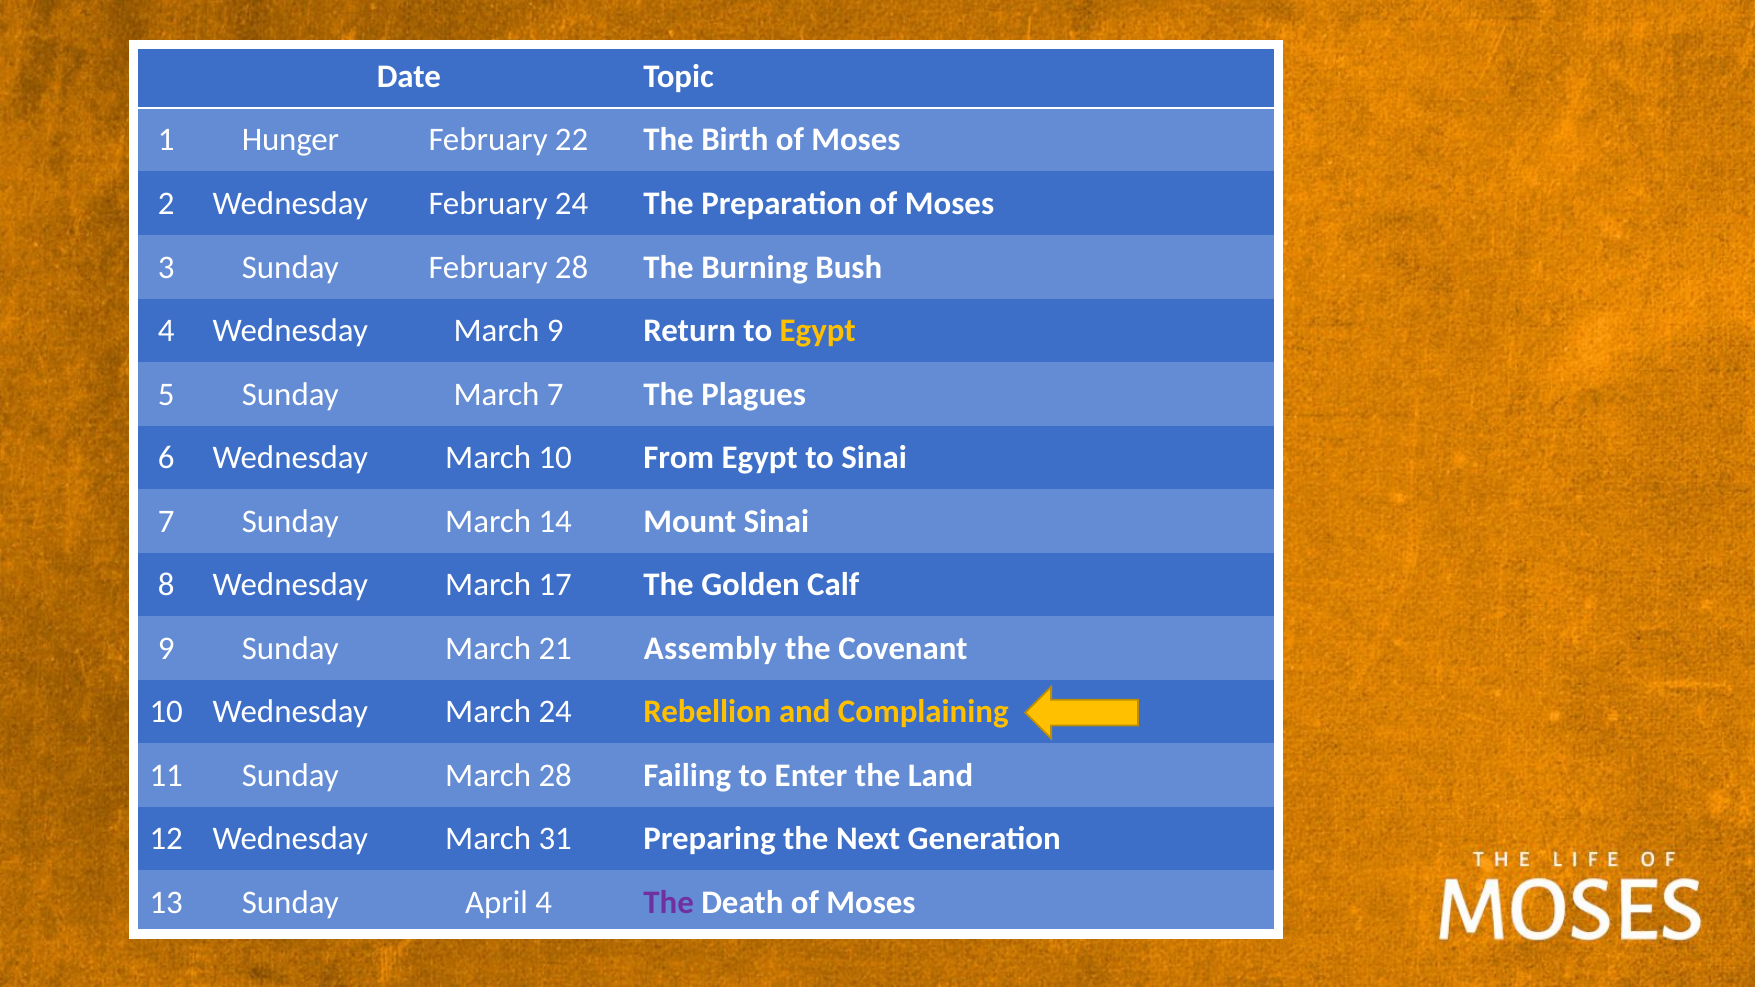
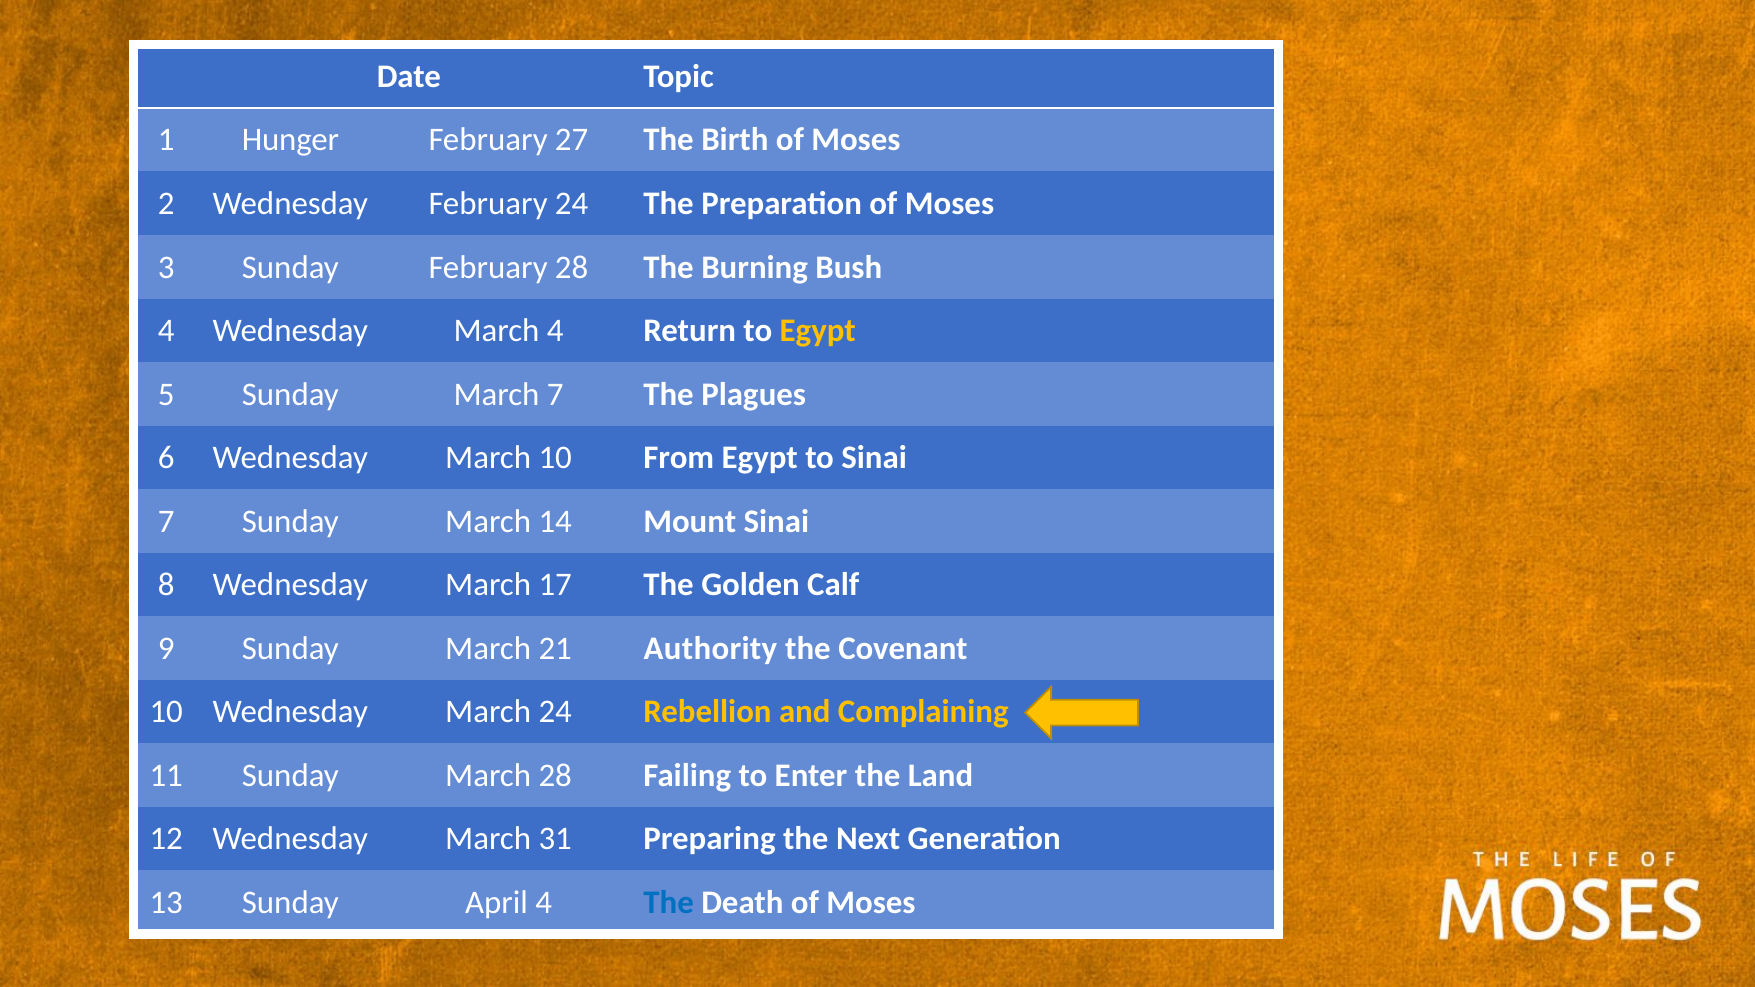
22: 22 -> 27
March 9: 9 -> 4
Assembly: Assembly -> Authority
The at (669, 903) colour: purple -> blue
